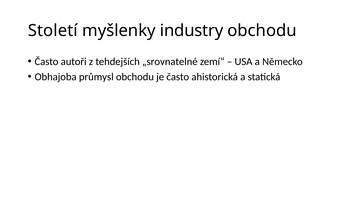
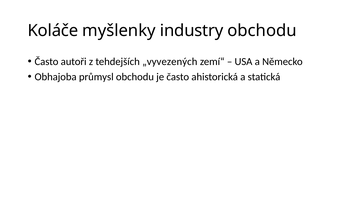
Století: Století -> Koláče
„srovnatelné: „srovnatelné -> „vyvezených
